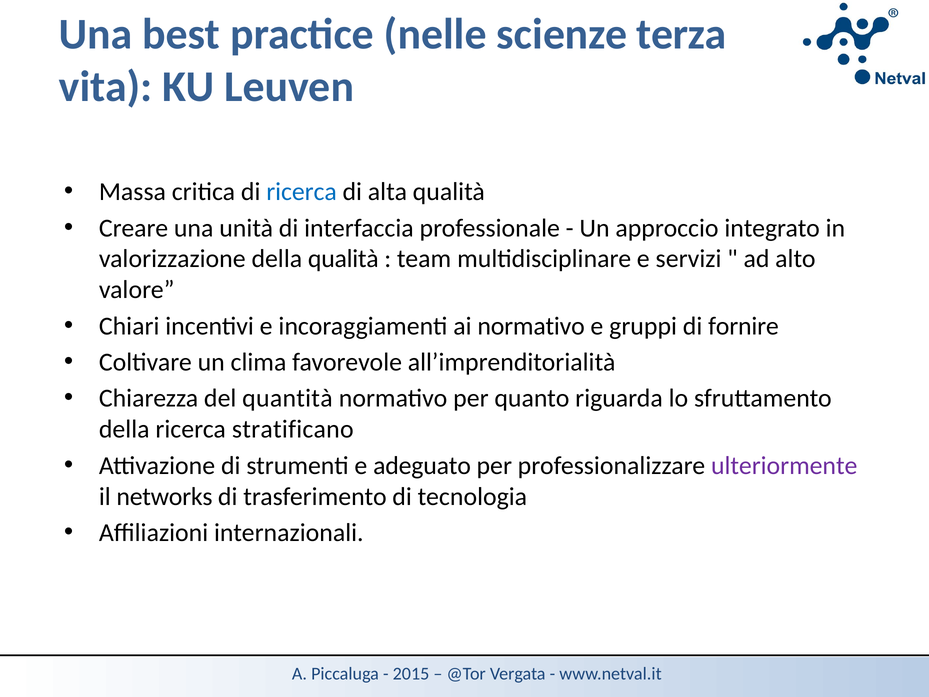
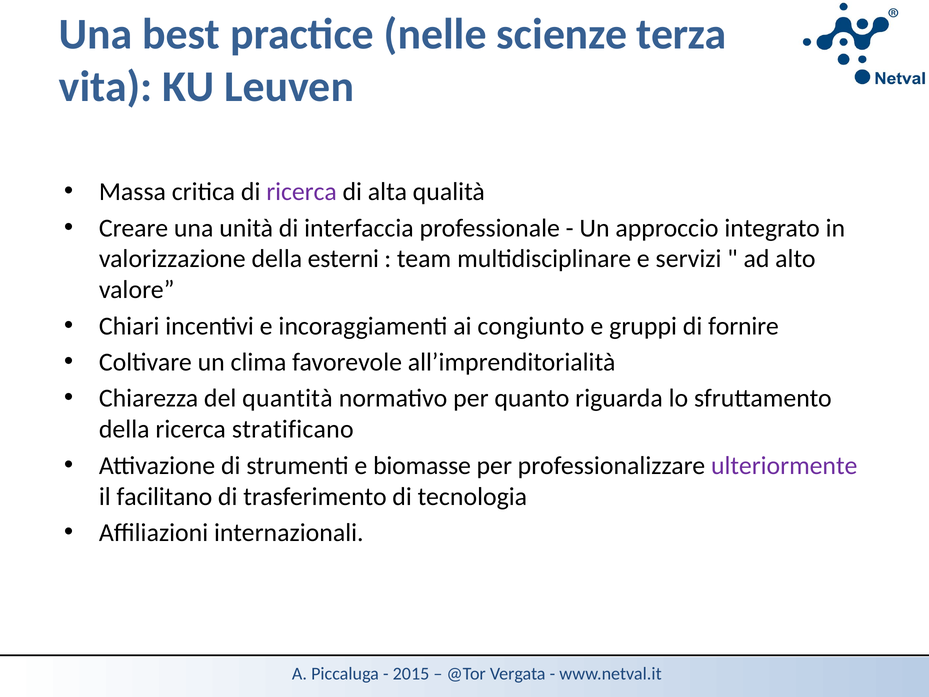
ricerca at (302, 192) colour: blue -> purple
della qualità: qualità -> esterni
ai normativo: normativo -> congiunto
adeguato: adeguato -> biomasse
networks: networks -> facilitano
